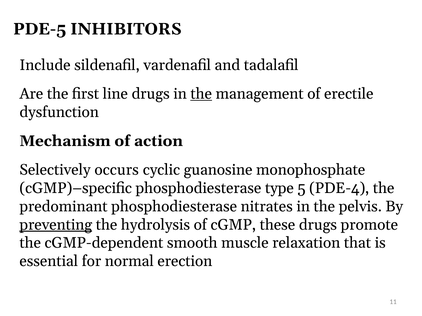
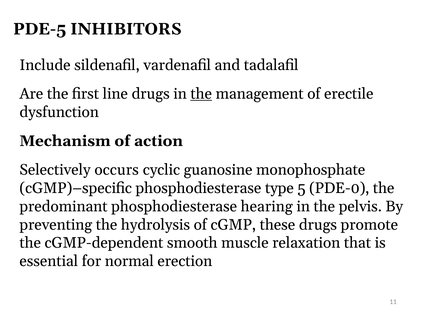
PDE-4: PDE-4 -> PDE-0
nitrates: nitrates -> hearing
preventing underline: present -> none
